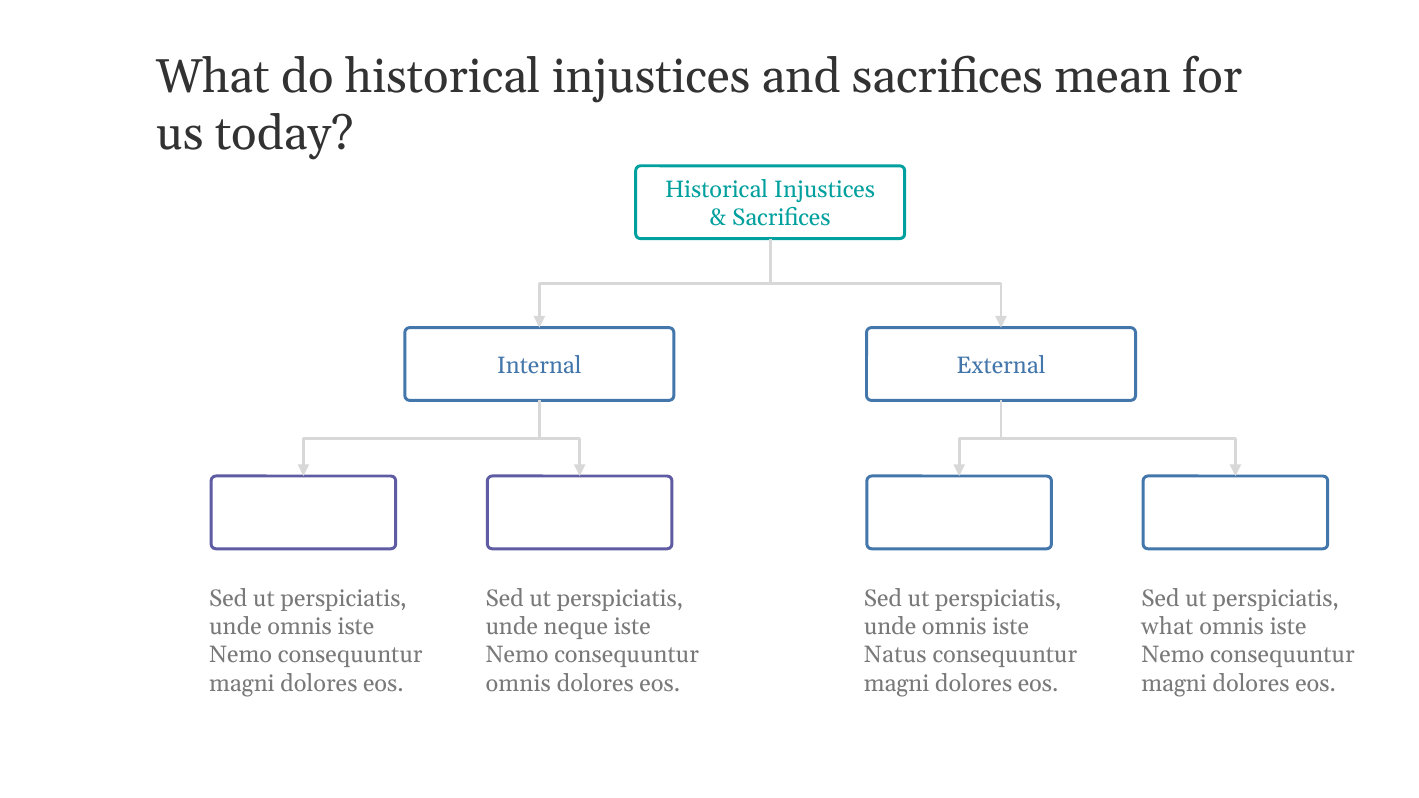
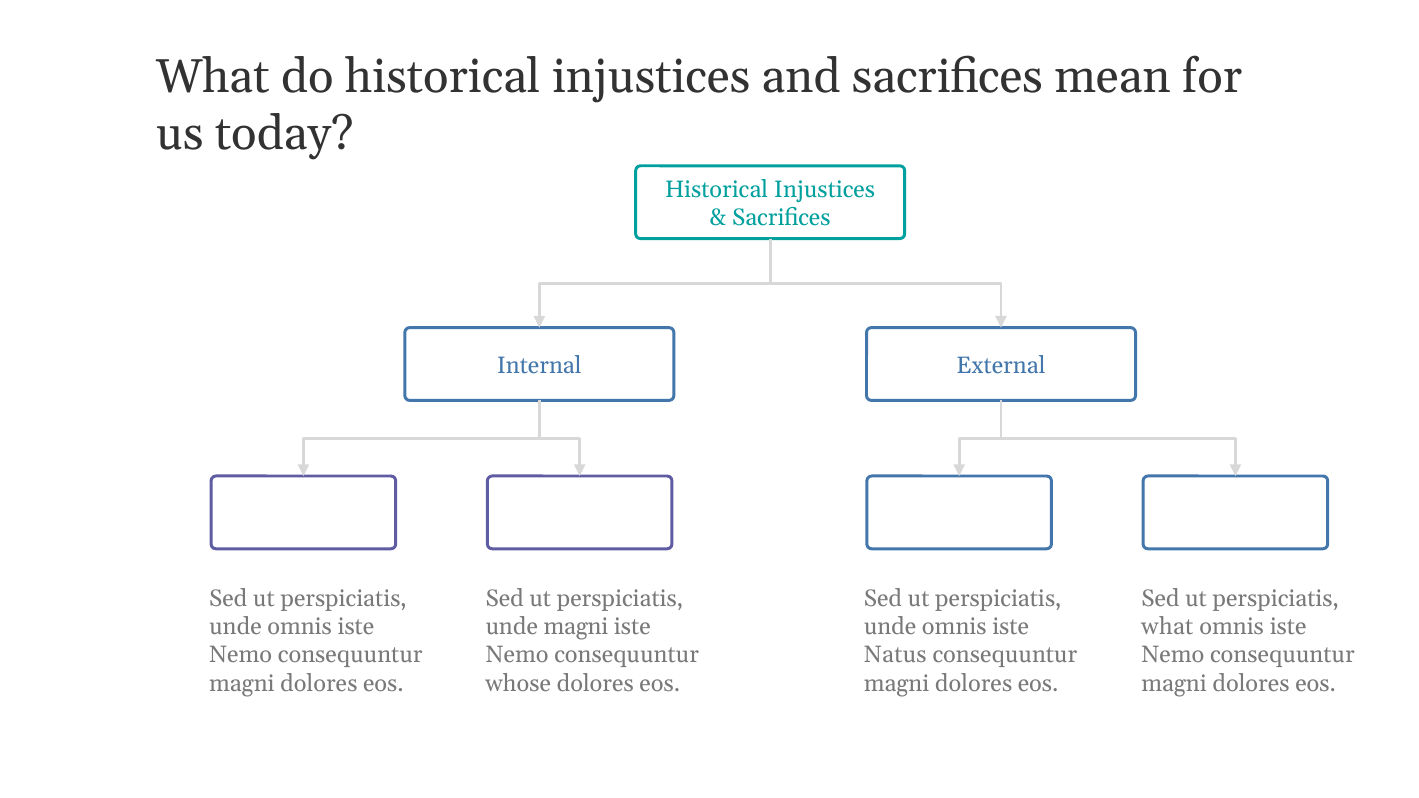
unde neque: neque -> magni
omnis at (518, 684): omnis -> whose
